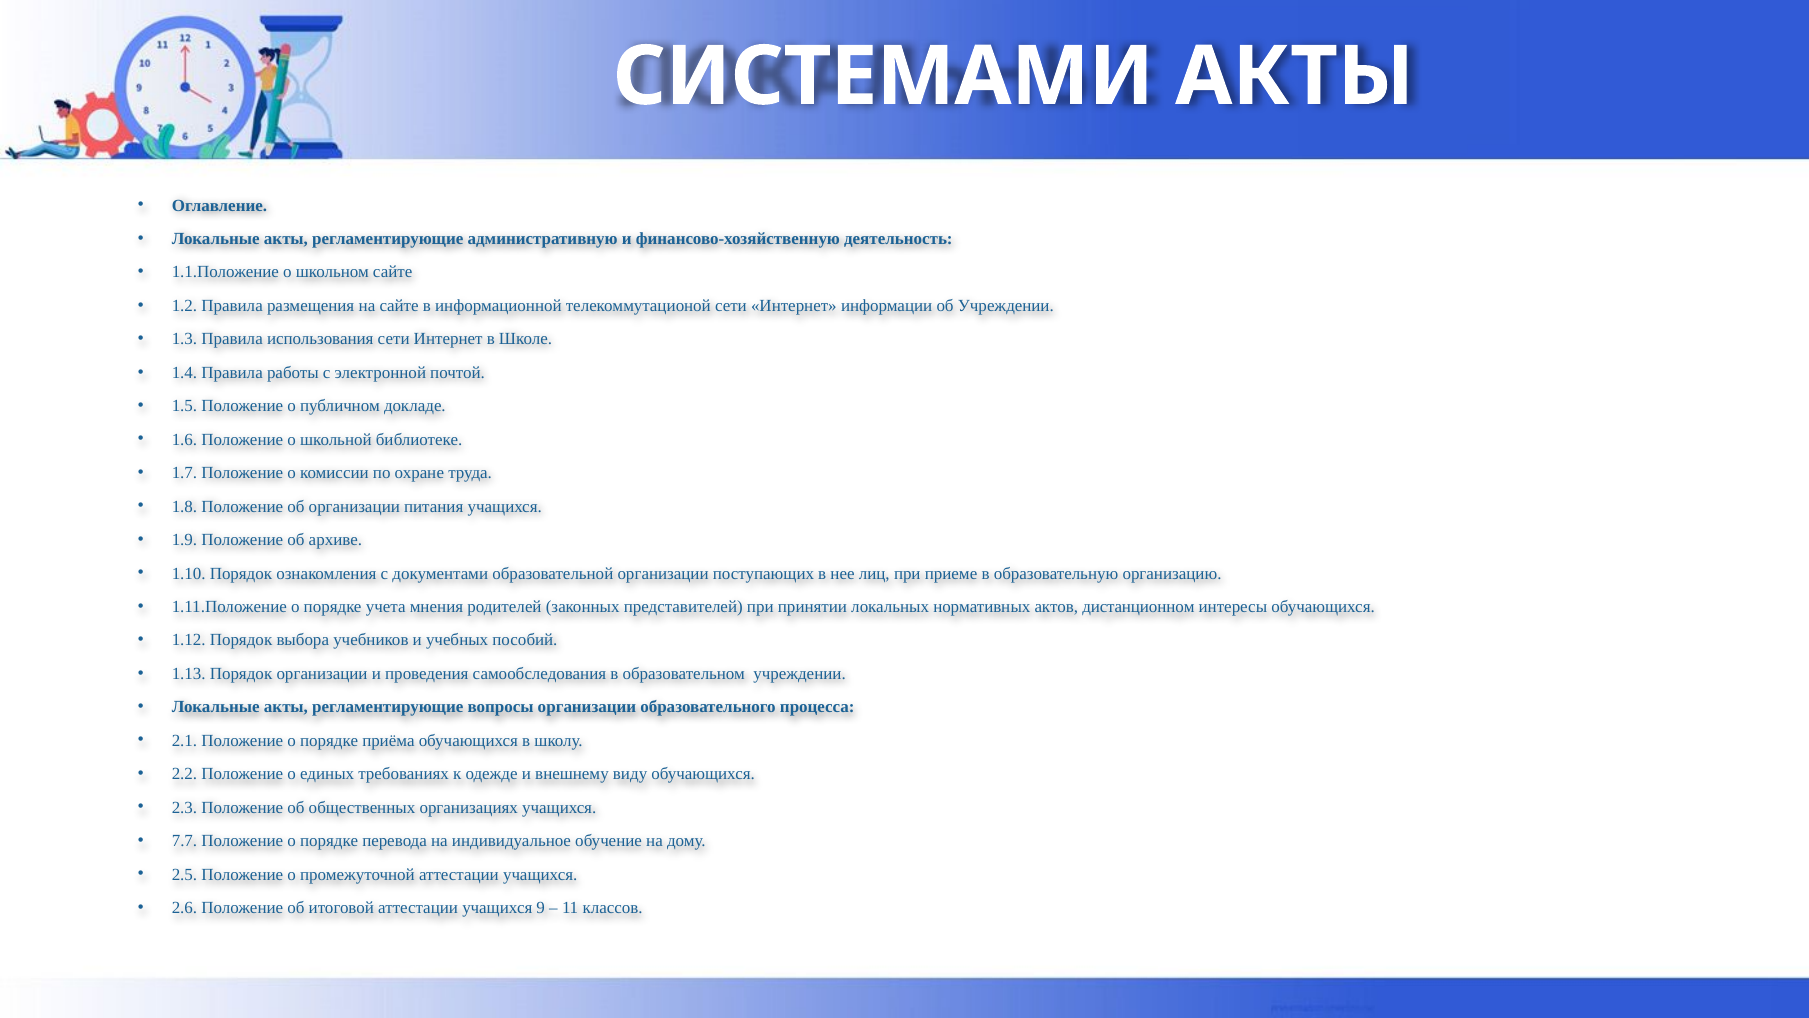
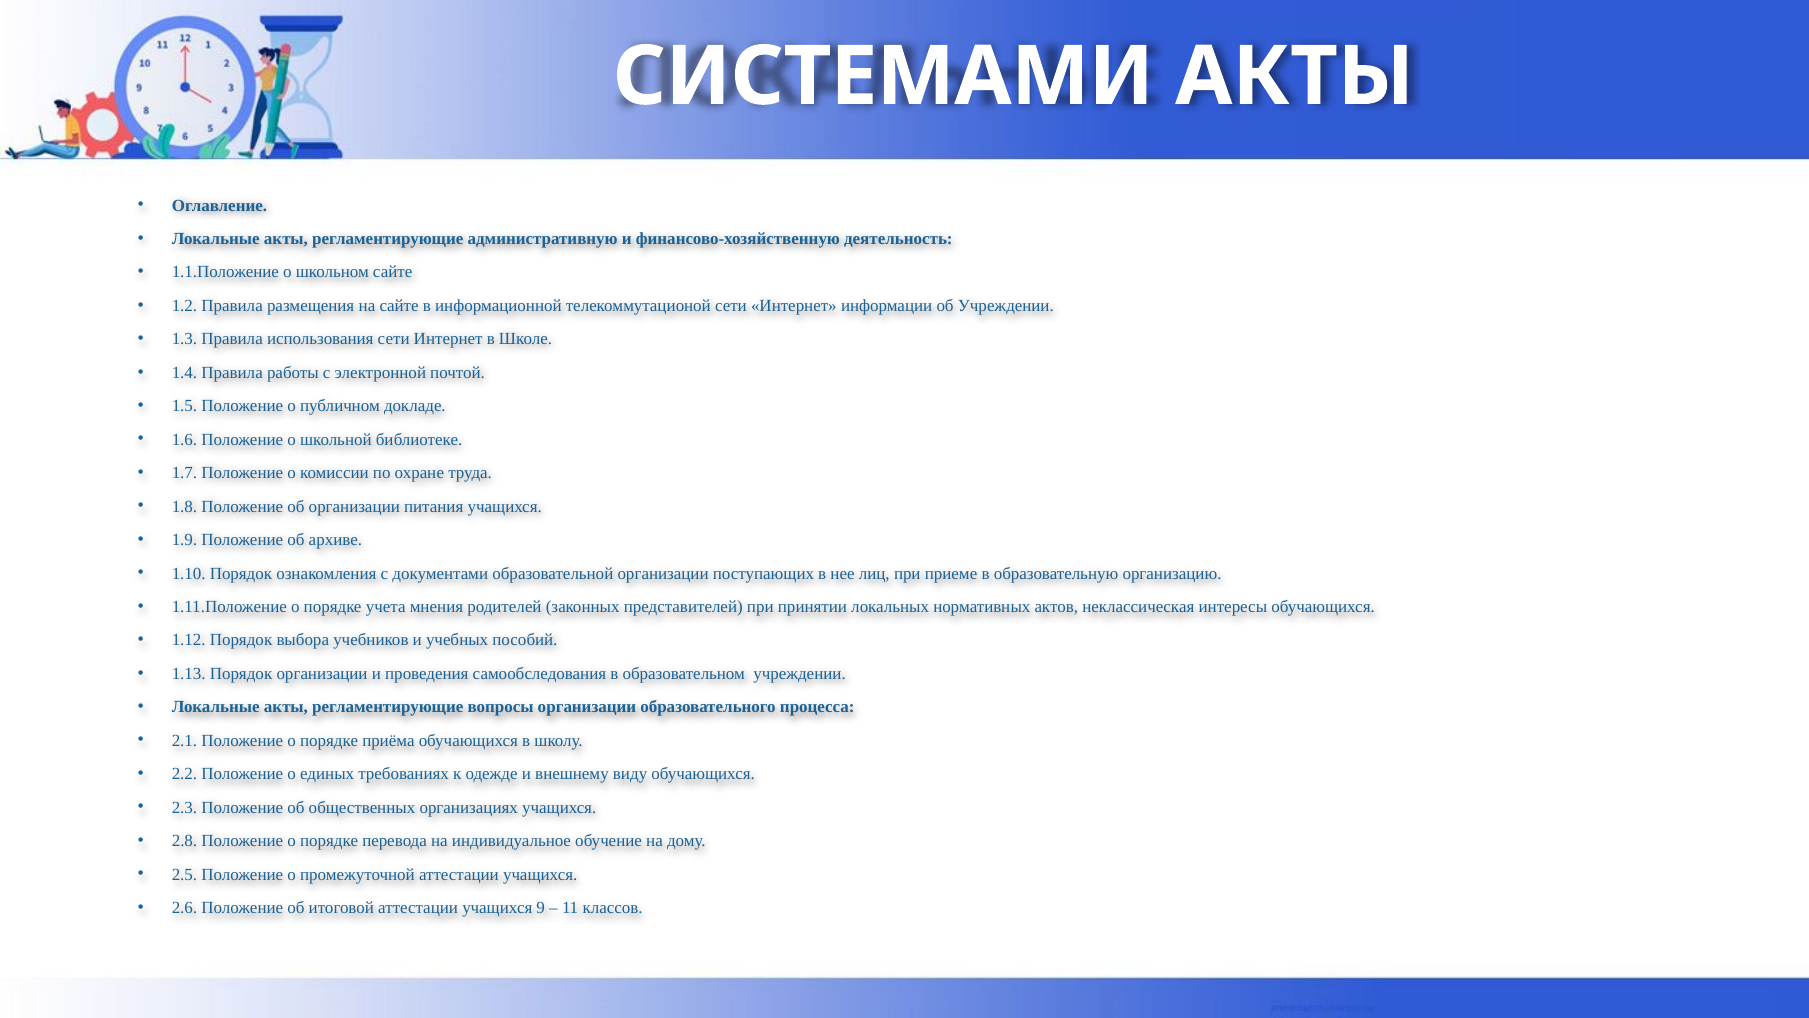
дистанционном: дистанционном -> неклассическая
7.7: 7.7 -> 2.8
